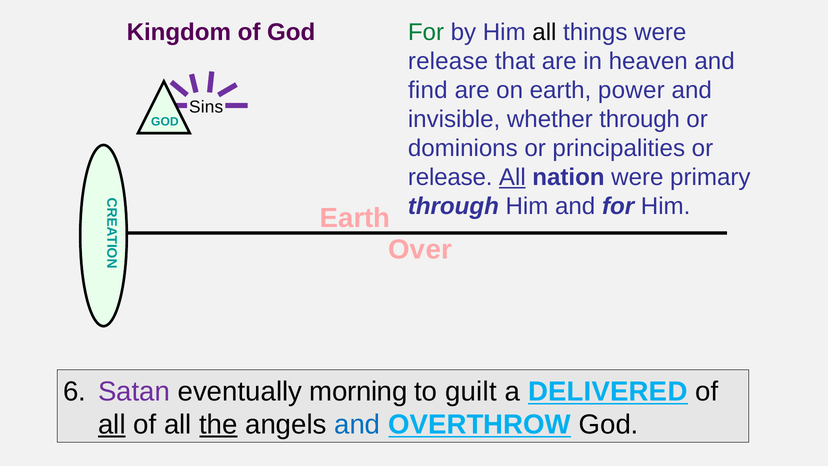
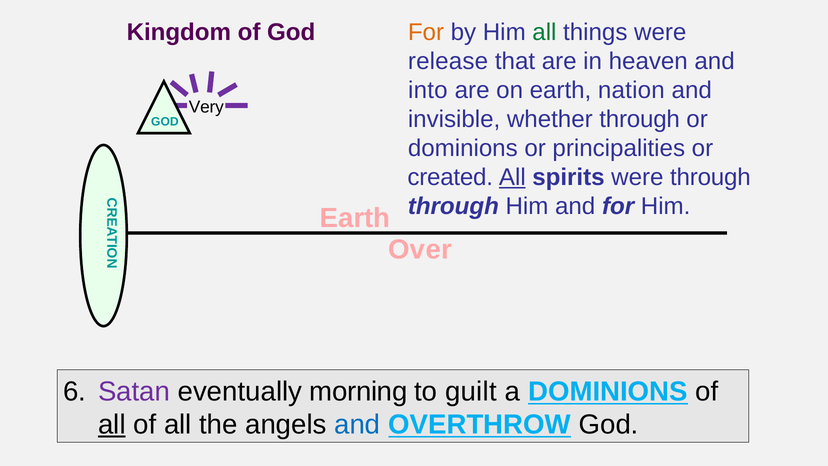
For at (426, 32) colour: green -> orange
all at (544, 32) colour: black -> green
find: find -> into
power: power -> nation
Sins: Sins -> Very
release at (450, 177): release -> created
nation: nation -> spirits
were primary: primary -> through
a DELIVERED: DELIVERED -> DOMINIONS
the underline: present -> none
